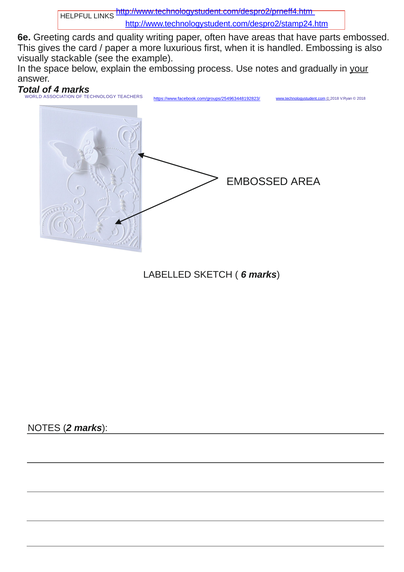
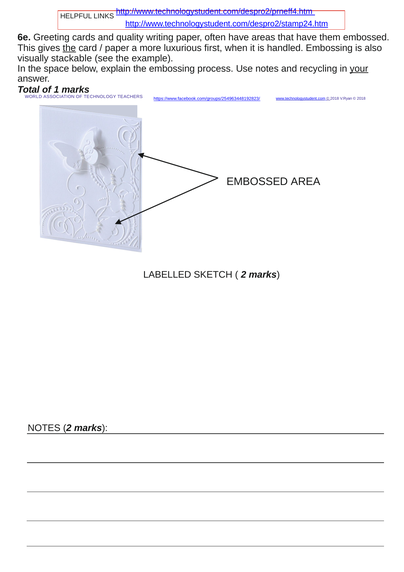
parts: parts -> them
the at (69, 48) underline: none -> present
gradually: gradually -> recycling
4: 4 -> 1
6 at (244, 275): 6 -> 2
